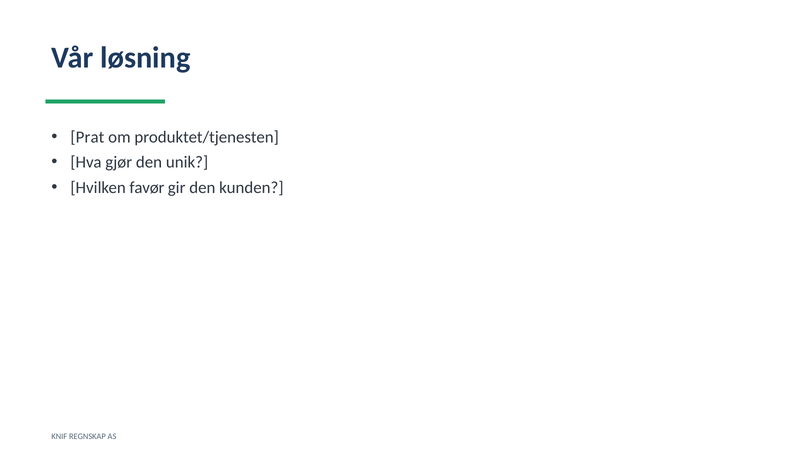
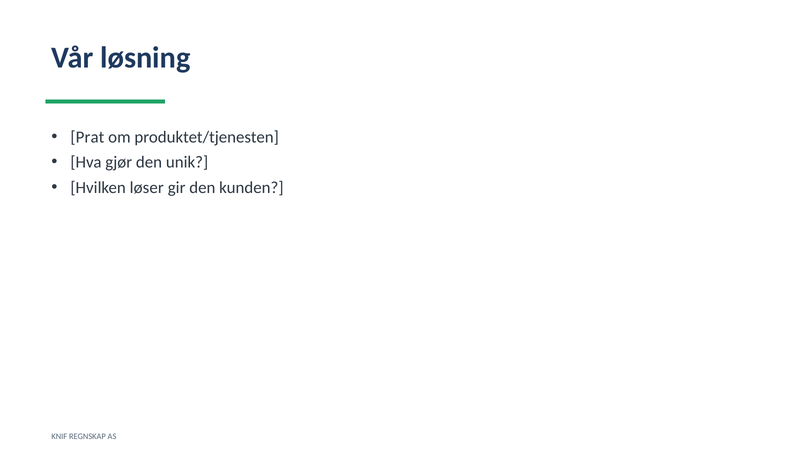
favør: favør -> løser
